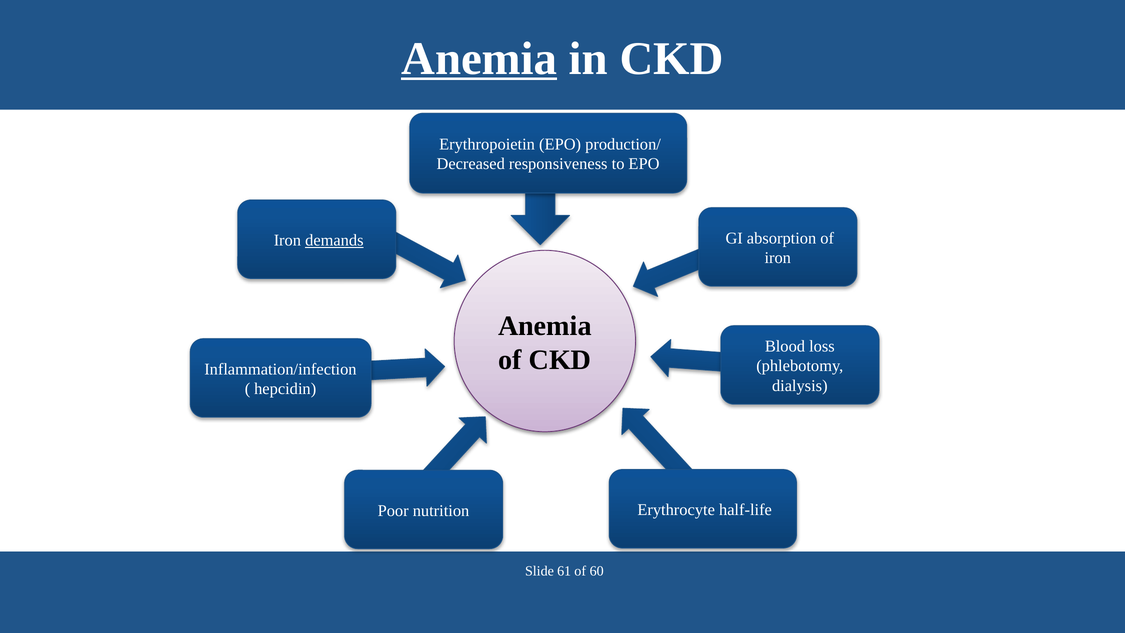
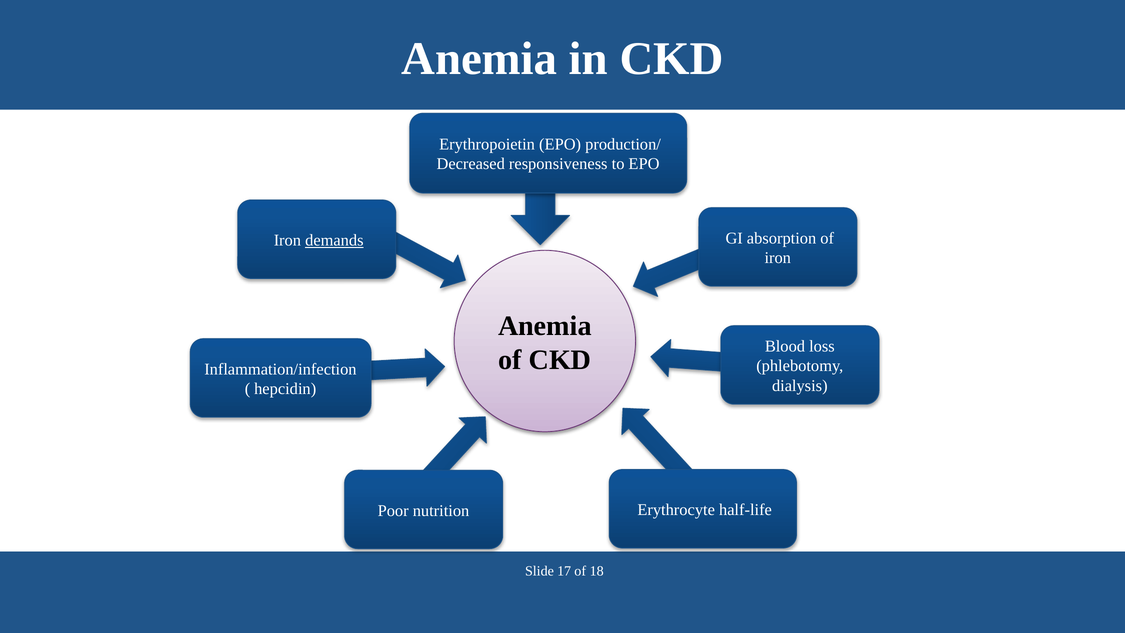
Anemia at (479, 59) underline: present -> none
61: 61 -> 17
60: 60 -> 18
